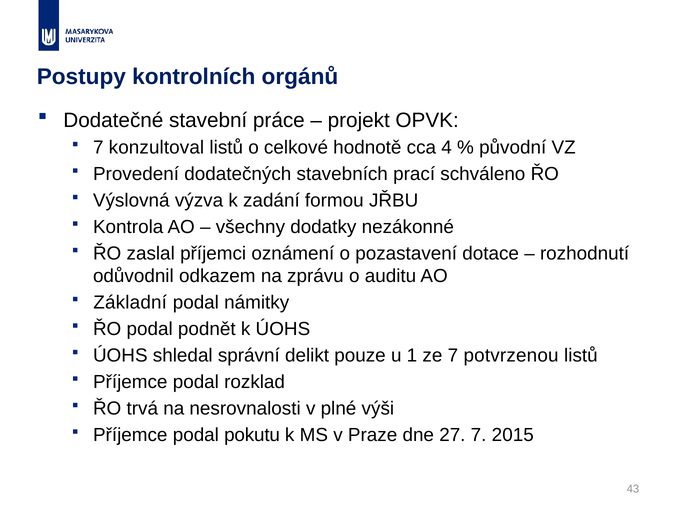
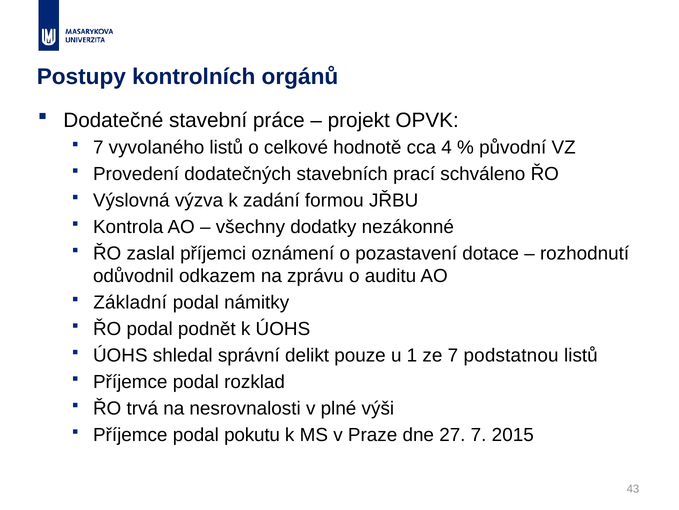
konzultoval: konzultoval -> vyvolaného
potvrzenou: potvrzenou -> podstatnou
